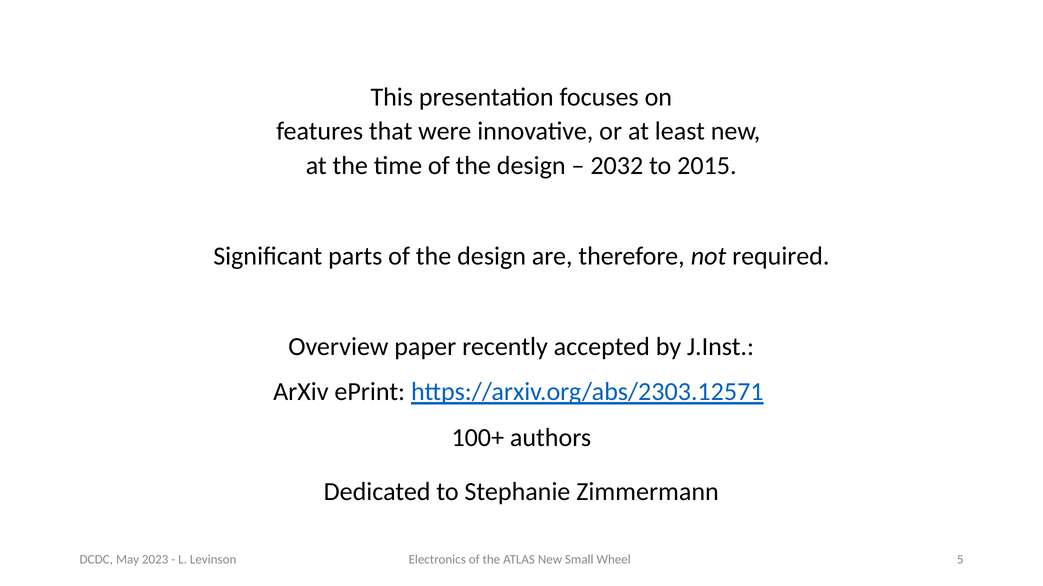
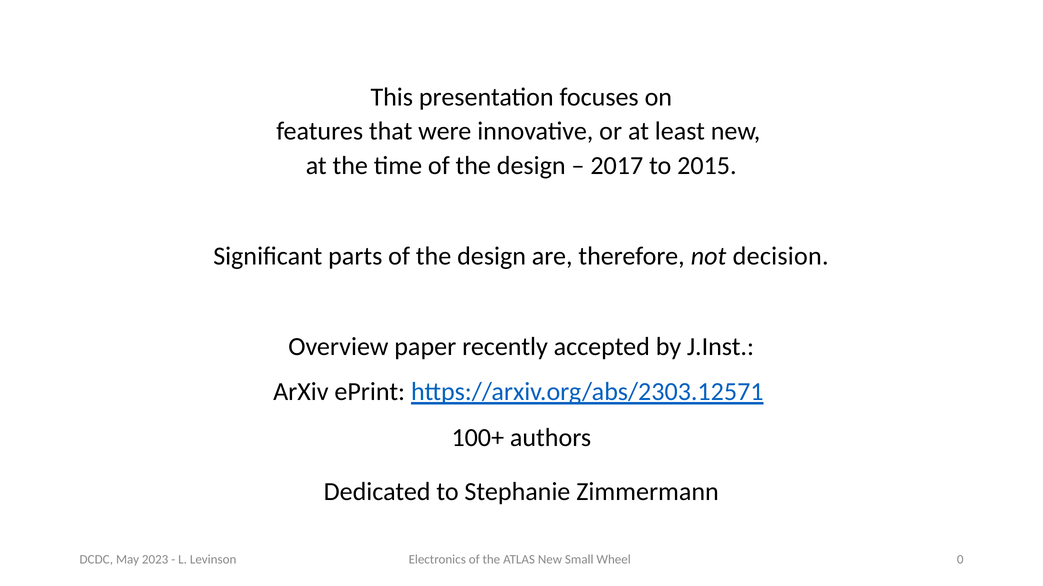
2032: 2032 -> 2017
required: required -> decision
5: 5 -> 0
